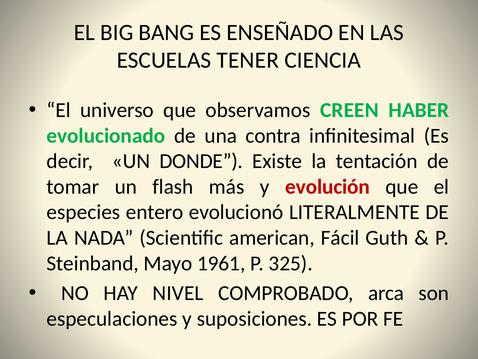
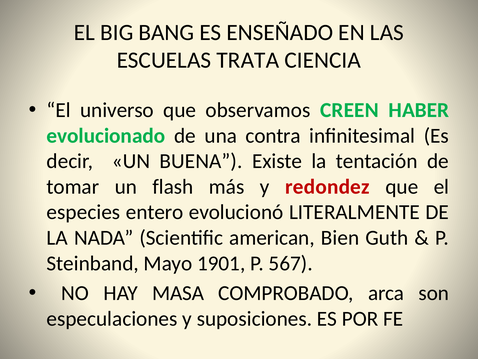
TENER: TENER -> TRATA
DONDE: DONDE -> BUENA
evolución: evolución -> redondez
Fácil: Fácil -> Bien
1961: 1961 -> 1901
325: 325 -> 567
NIVEL: NIVEL -> MASA
